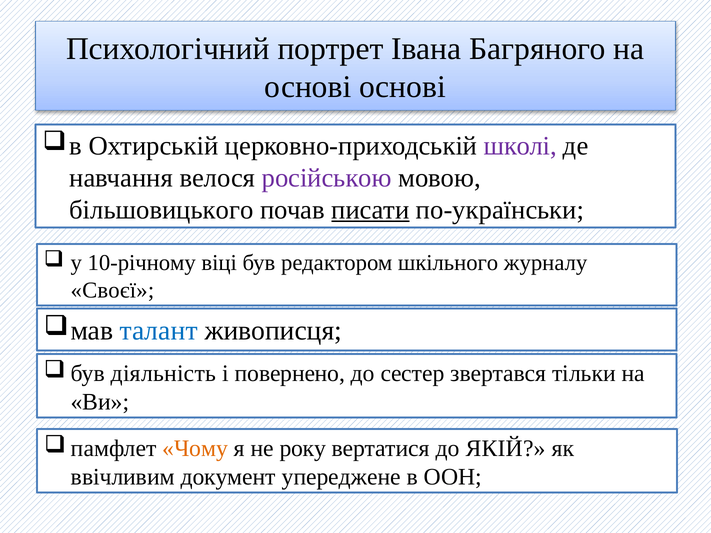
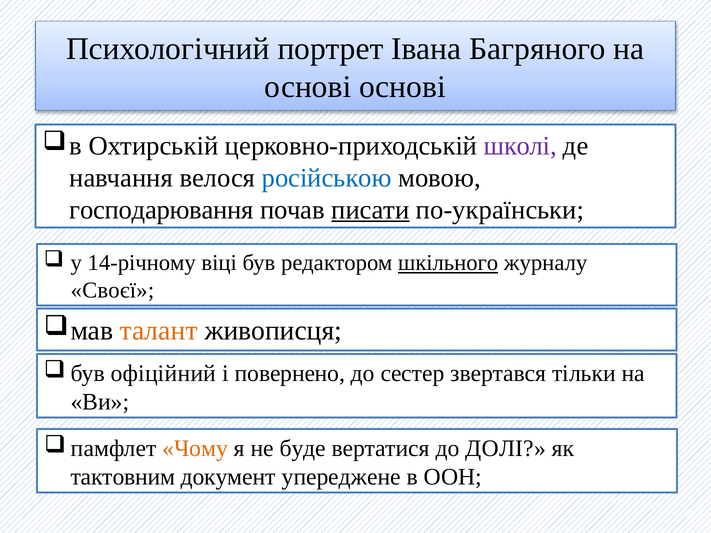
російською colour: purple -> blue
більшовицького: більшовицького -> господарювання
10-річному: 10-річному -> 14-річному
шкільного underline: none -> present
талант colour: blue -> orange
діяльність: діяльність -> офіційний
року: року -> буде
ЯКІЙ: ЯКІЙ -> ДОЛІ
ввічливим: ввічливим -> тактовним
